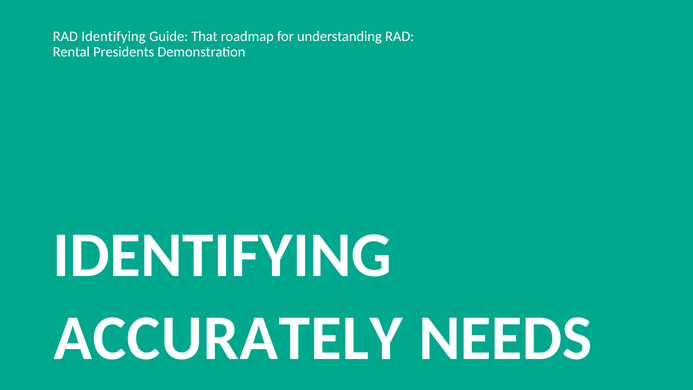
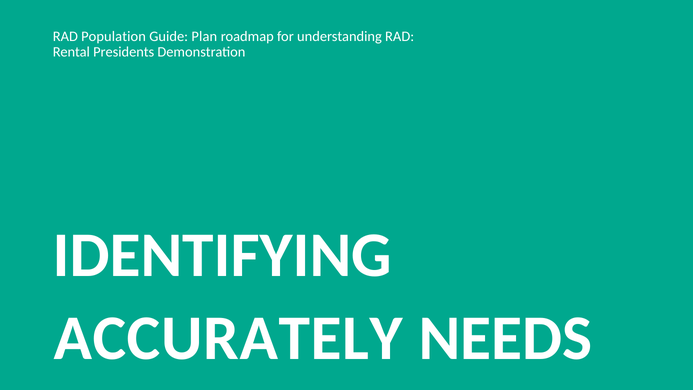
RAD Identifying: Identifying -> Population
That: That -> Plan
